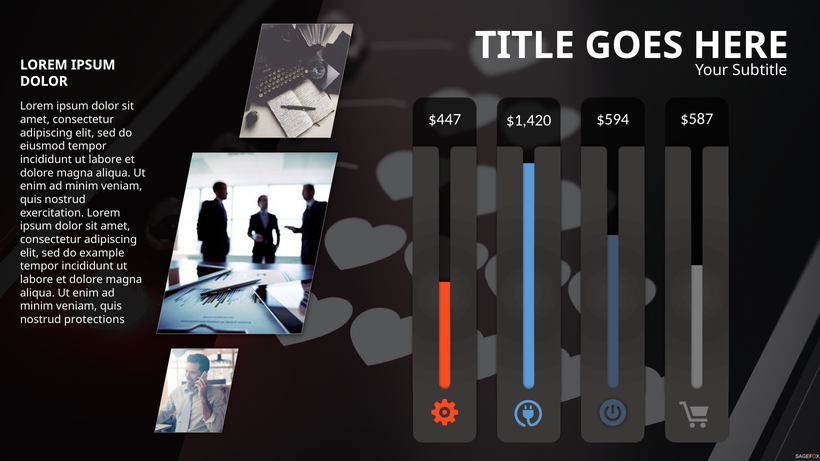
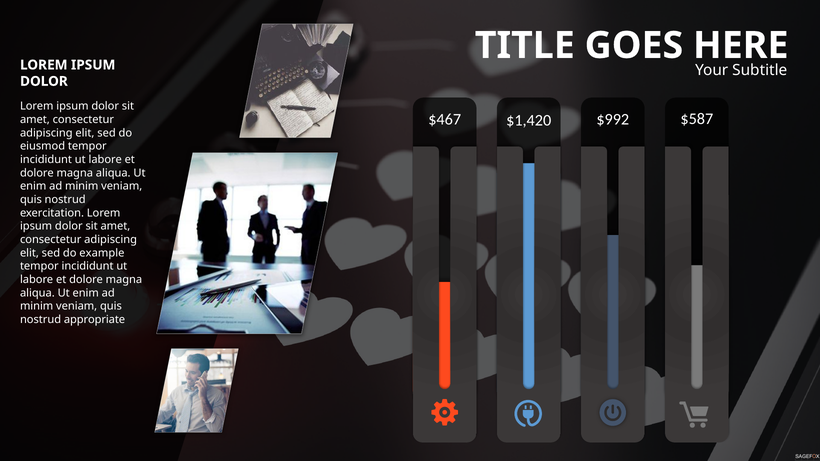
$447: $447 -> $467
$594: $594 -> $992
protections: protections -> appropriate
